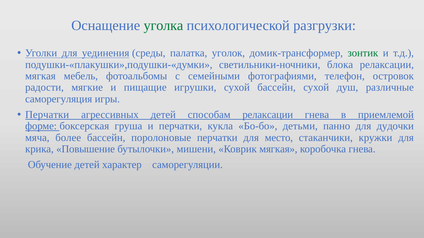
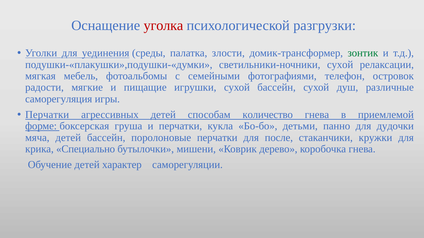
уголка colour: green -> red
уголок: уголок -> злости
светильники-ночники блока: блока -> сухой
способам релаксации: релаксации -> количество
мяча более: более -> детей
место: место -> после
Повышение: Повышение -> Специально
Коврик мягкая: мягкая -> дерево
